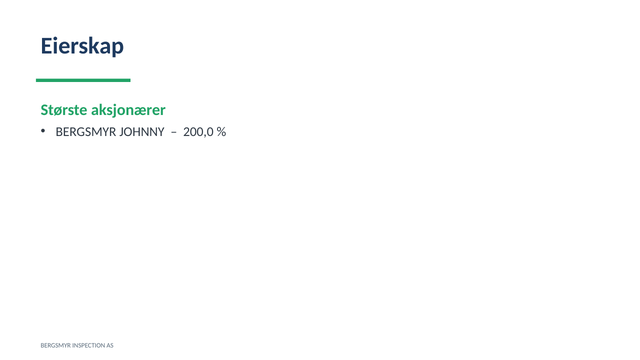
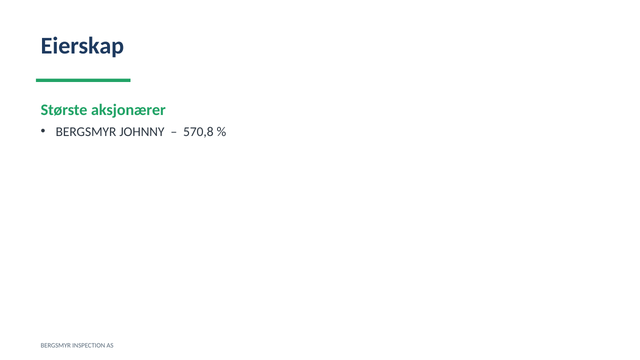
200,0: 200,0 -> 570,8
